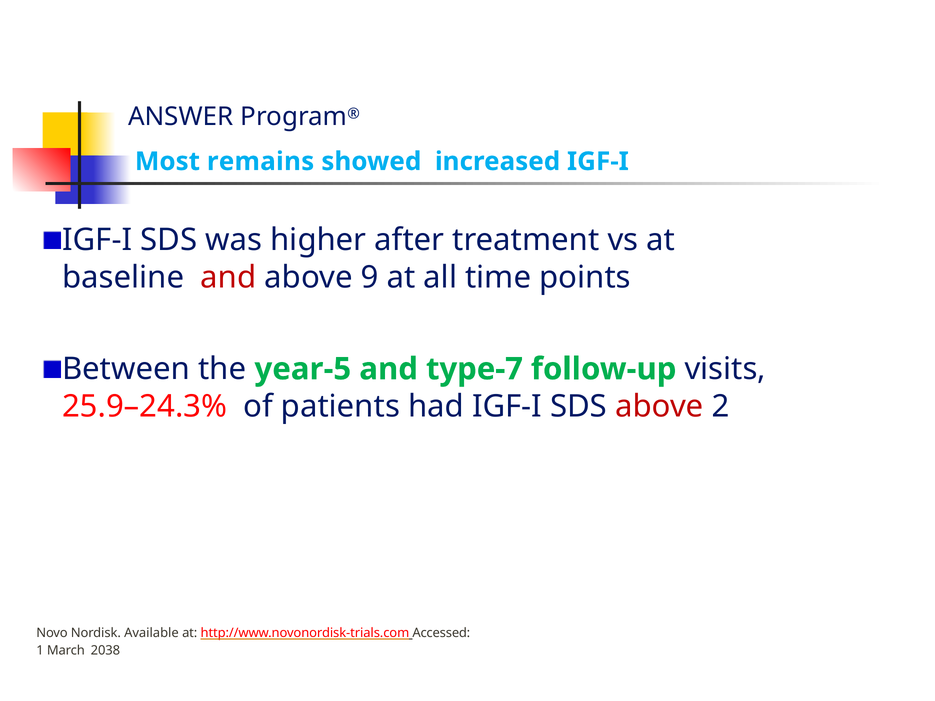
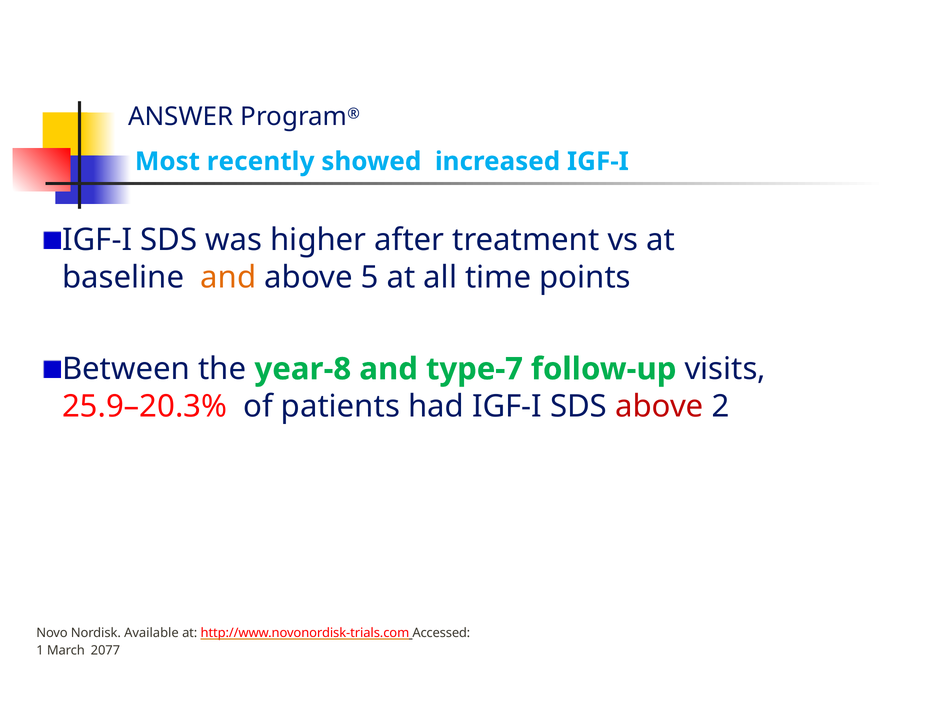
remains: remains -> recently
and at (228, 278) colour: red -> orange
9: 9 -> 5
year-5: year-5 -> year-8
25.9–24.3%: 25.9–24.3% -> 25.9–20.3%
2038: 2038 -> 2077
